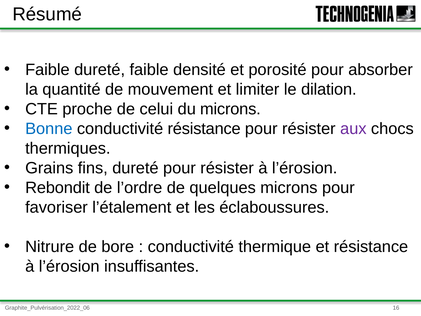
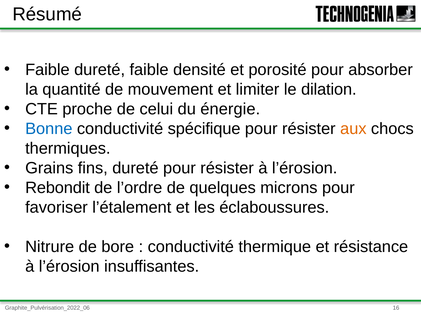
du microns: microns -> énergie
conductivité résistance: résistance -> spécifique
aux colour: purple -> orange
